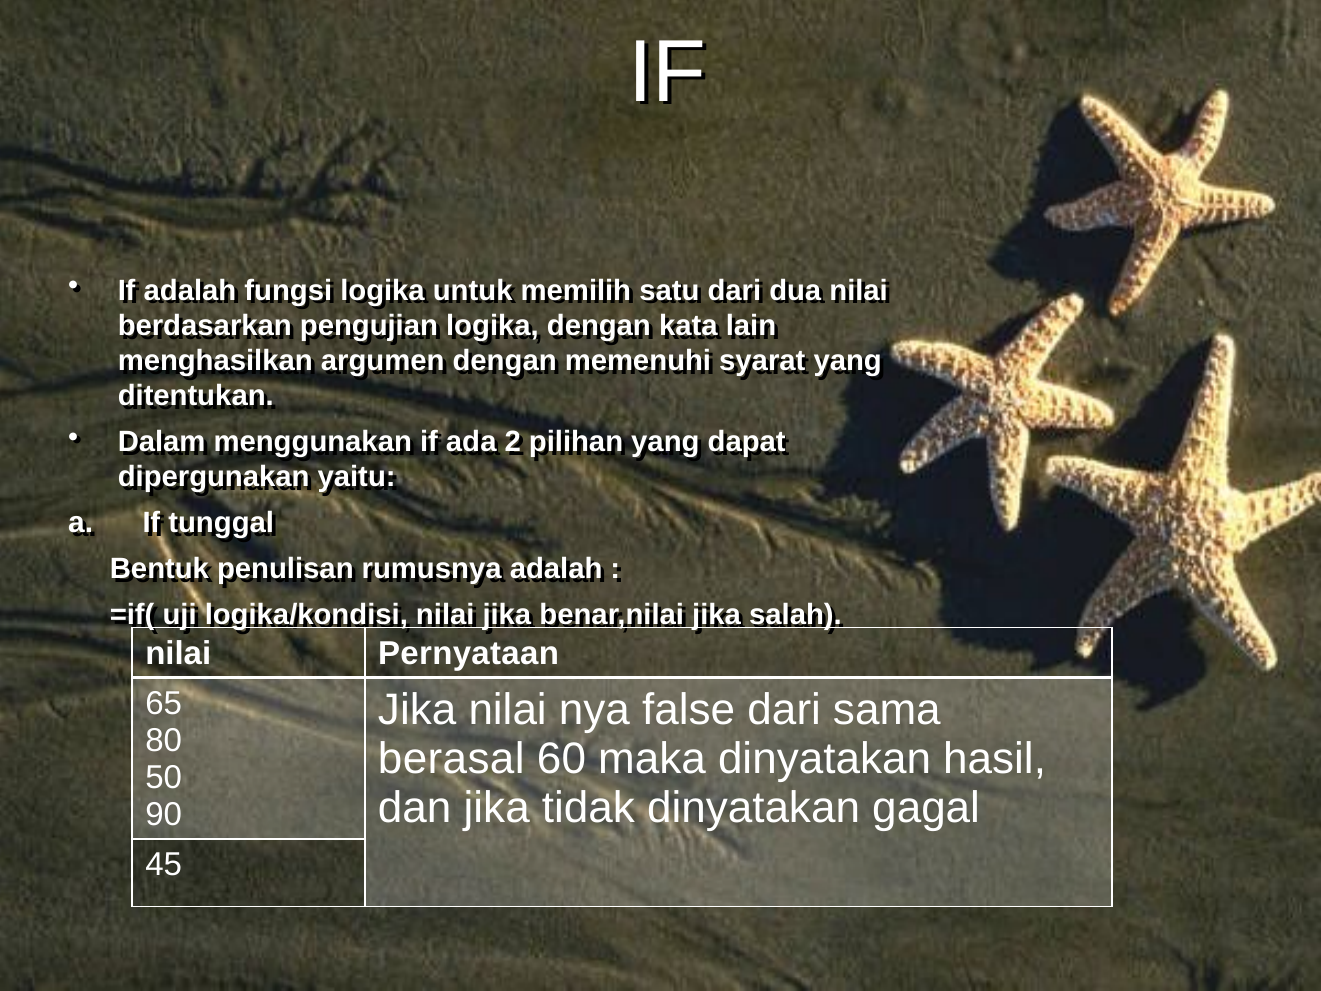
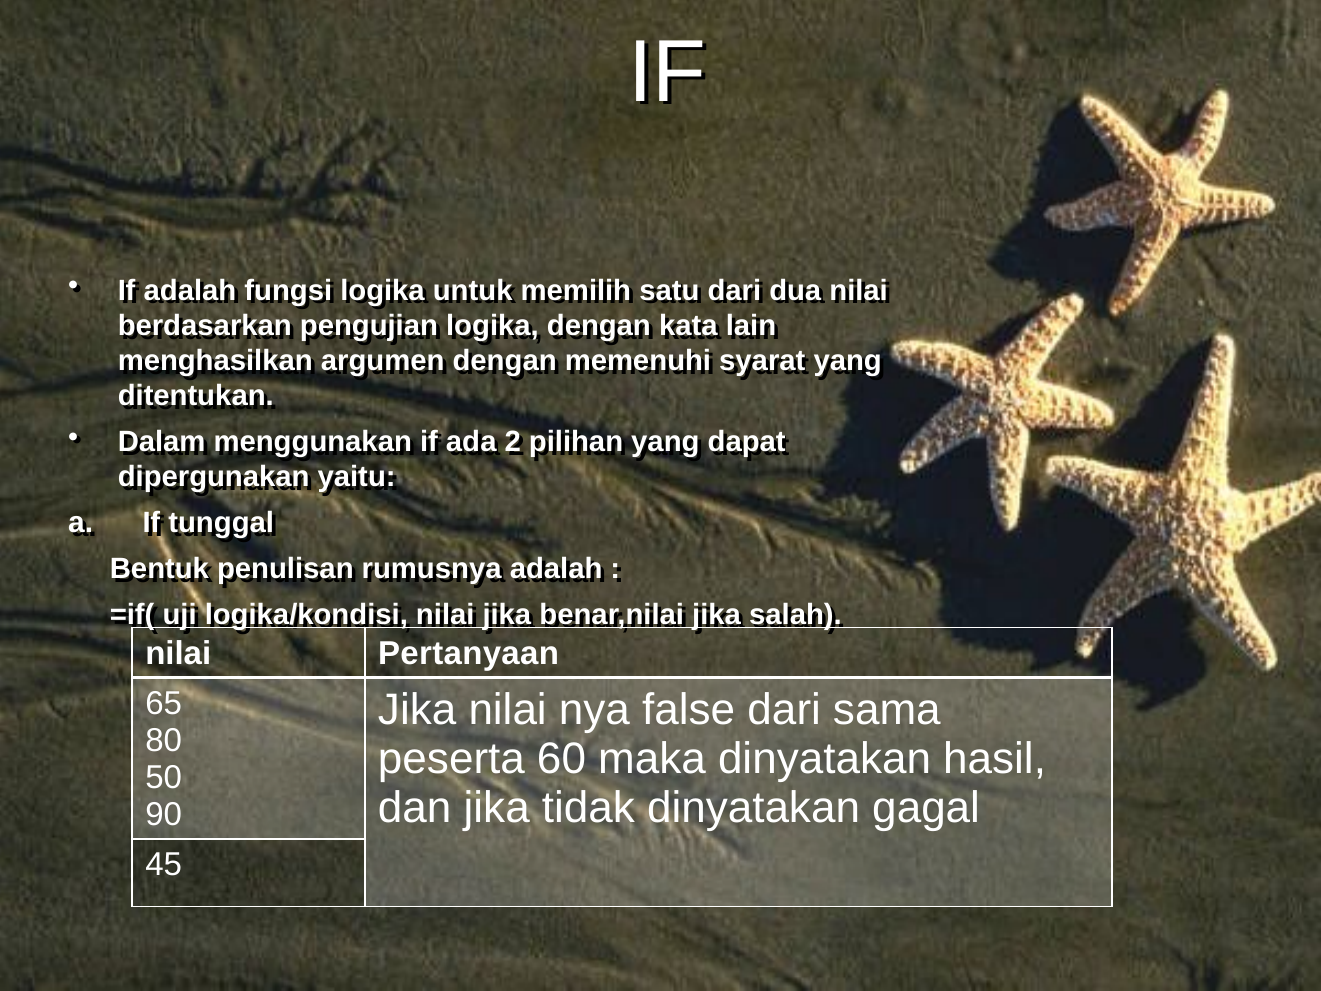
Pernyataan: Pernyataan -> Pertanyaan
berasal: berasal -> peserta
